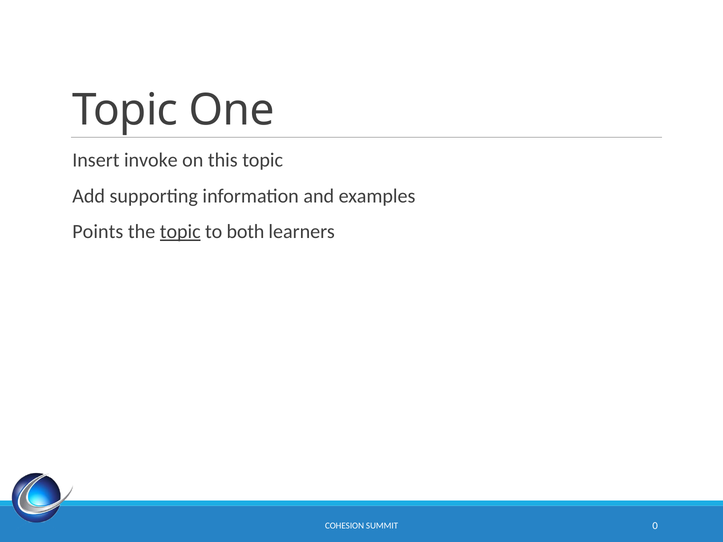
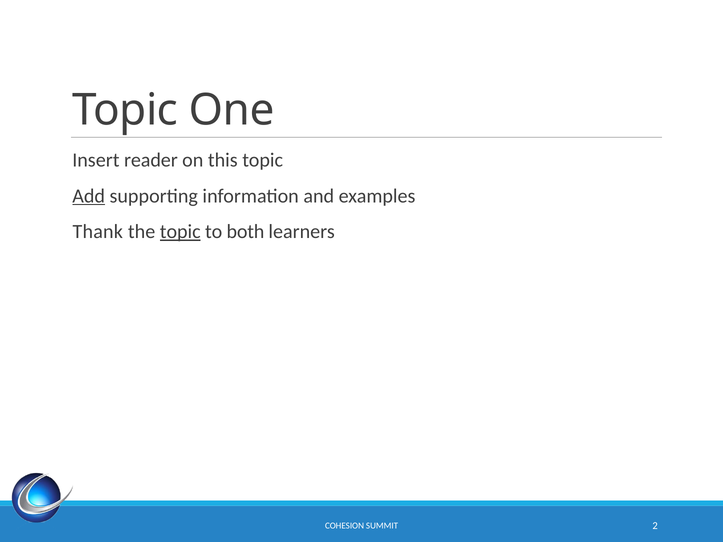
invoke: invoke -> reader
Add underline: none -> present
Points: Points -> Thank
0: 0 -> 2
